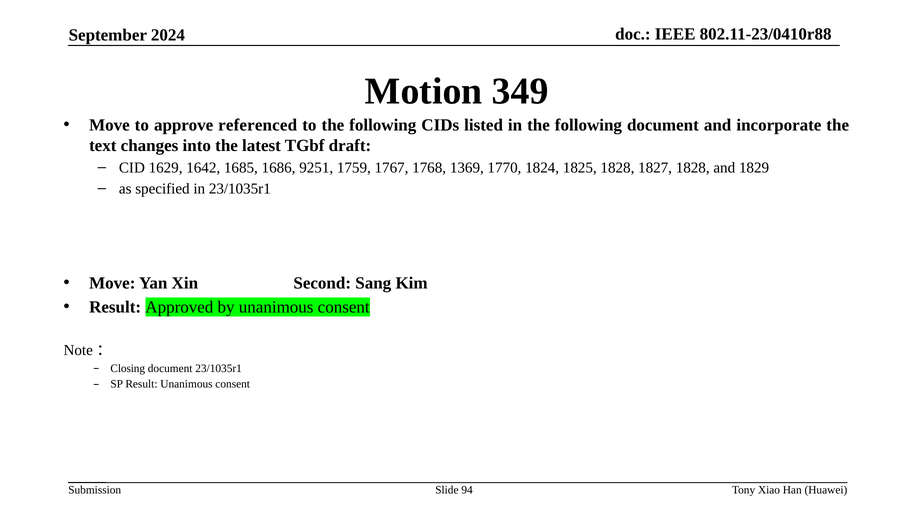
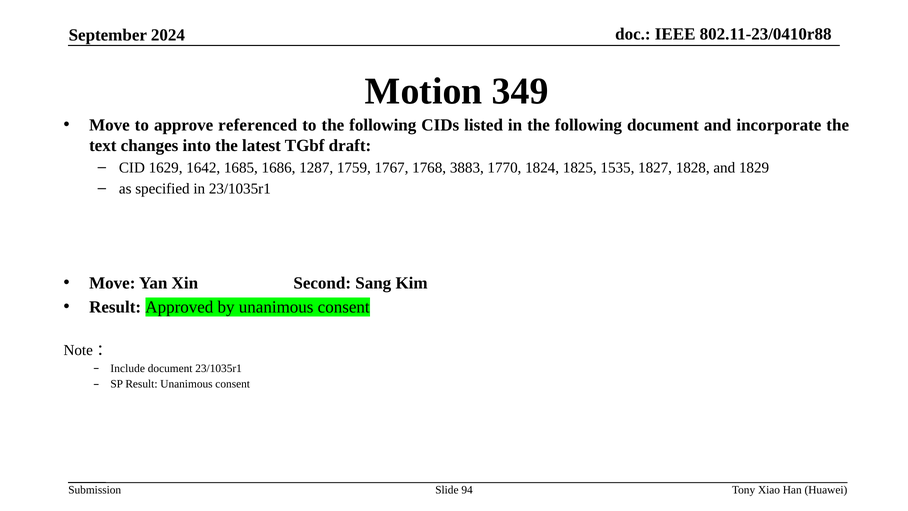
9251: 9251 -> 1287
1369: 1369 -> 3883
1825 1828: 1828 -> 1535
Closing: Closing -> Include
